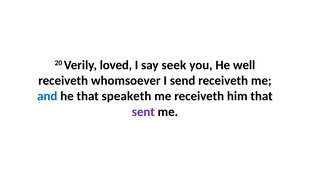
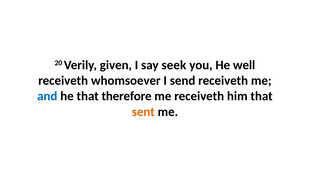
loved: loved -> given
speaketh: speaketh -> therefore
sent colour: purple -> orange
